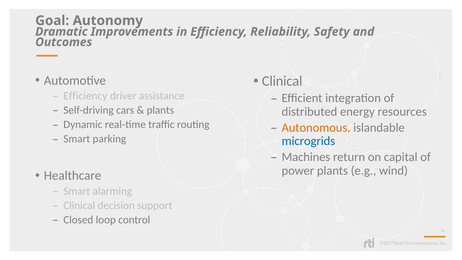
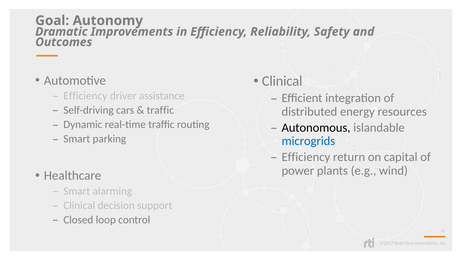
plants at (160, 110): plants -> traffic
Autonomous colour: orange -> black
Machines at (306, 157): Machines -> Efficiency
